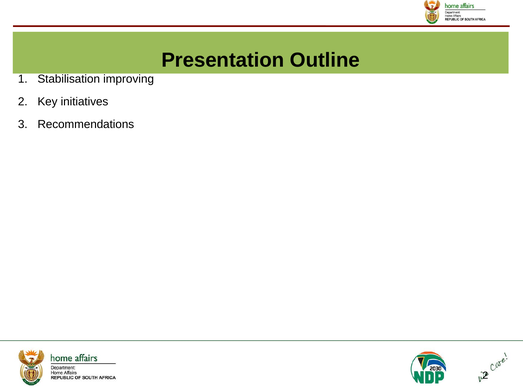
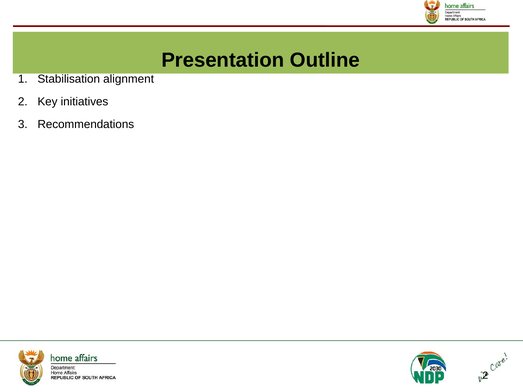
improving: improving -> alignment
